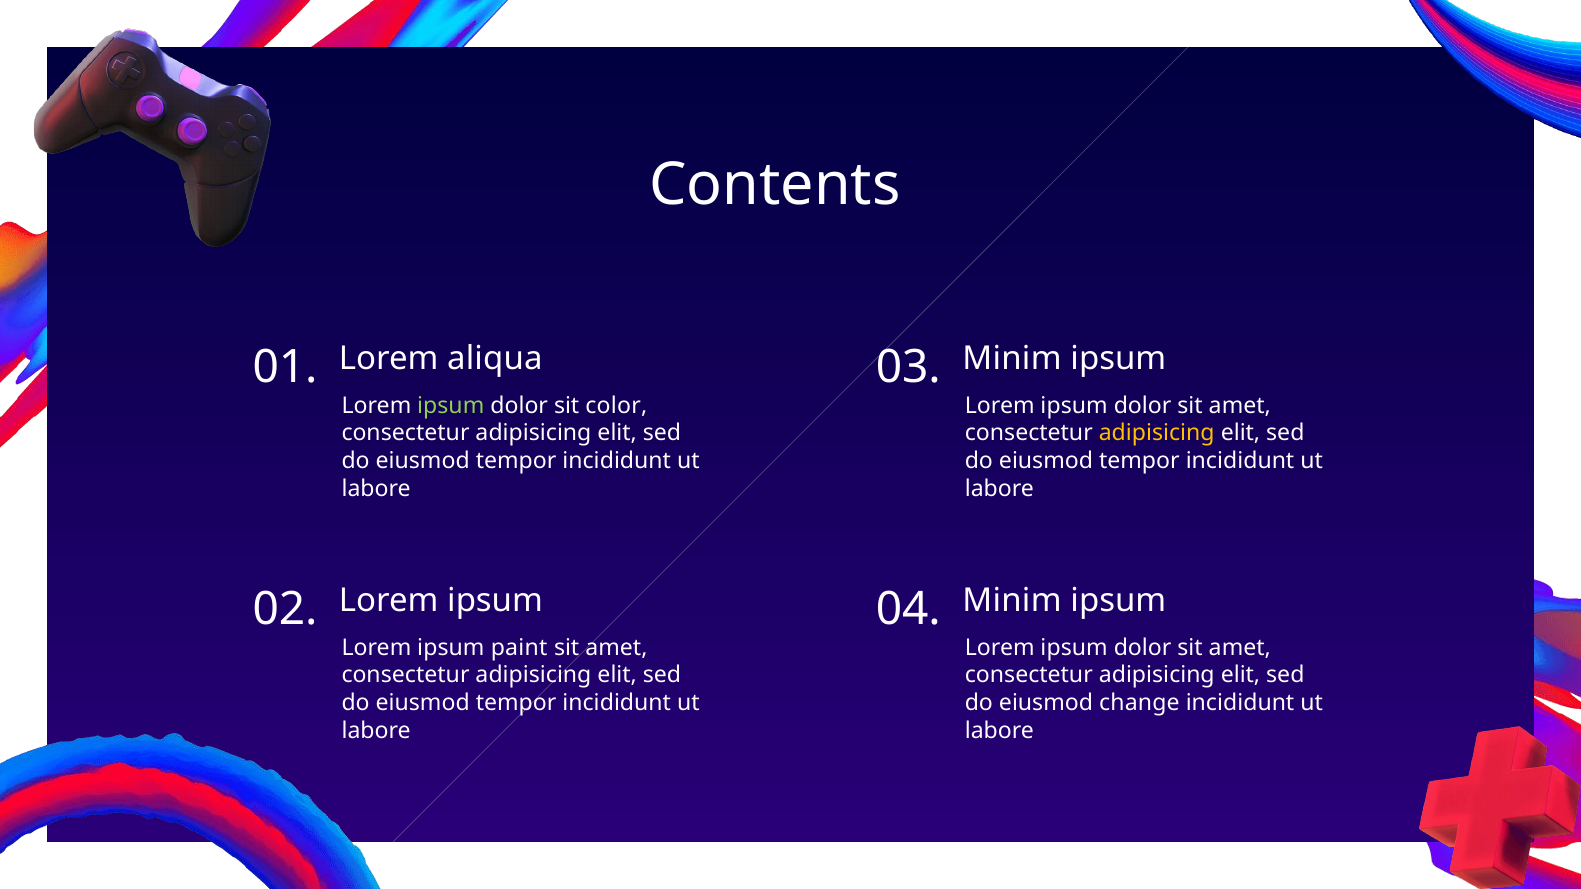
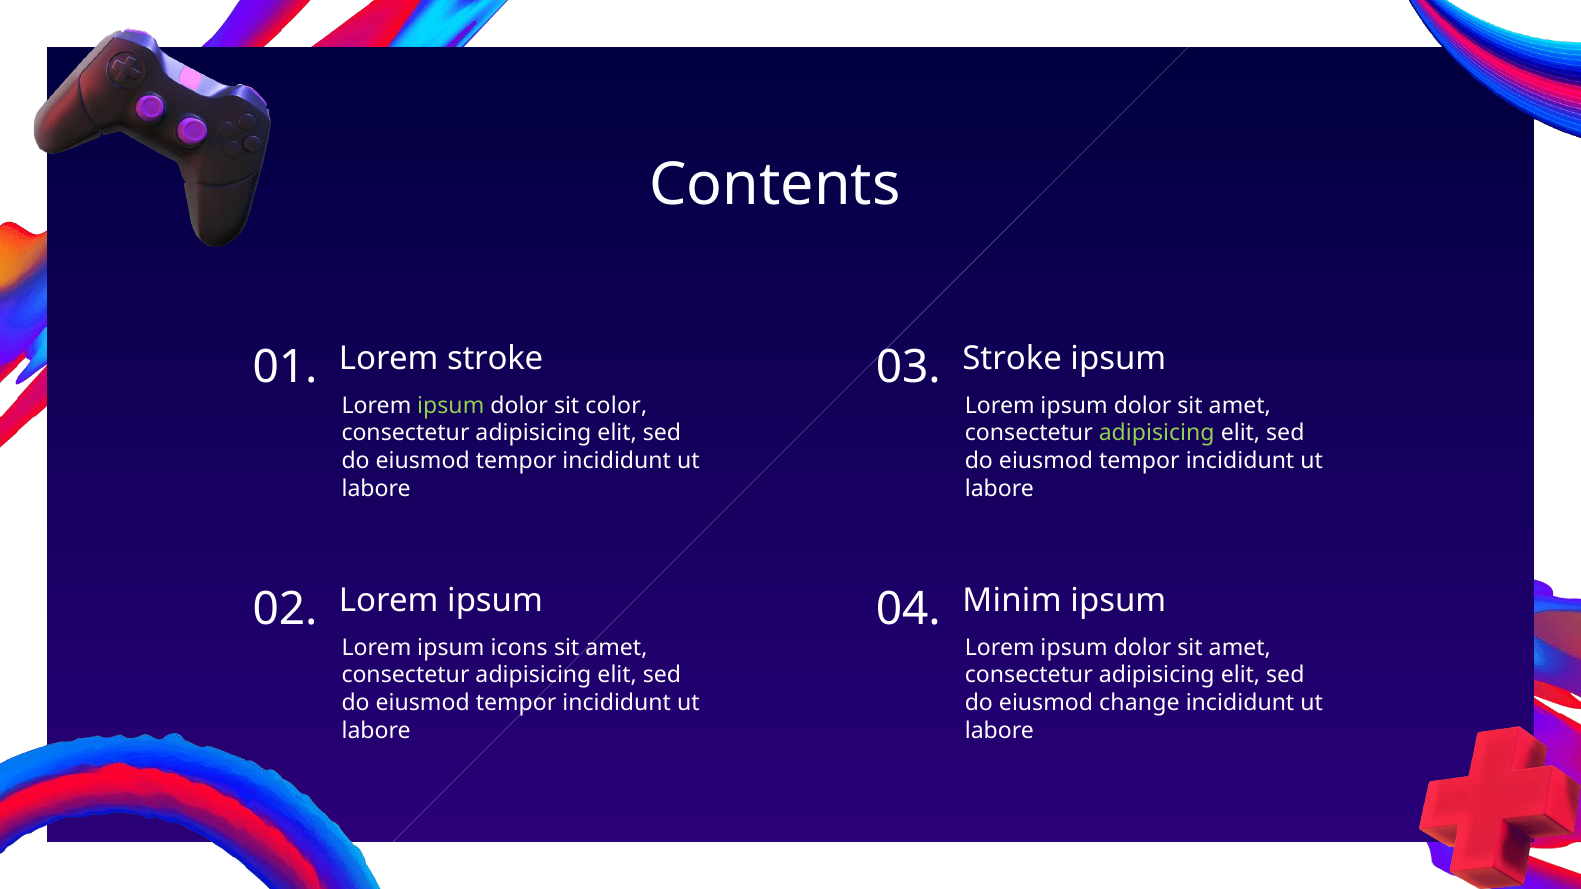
Lorem aliqua: aliqua -> stroke
03 Minim: Minim -> Stroke
adipisicing at (1157, 433) colour: yellow -> light green
paint: paint -> icons
